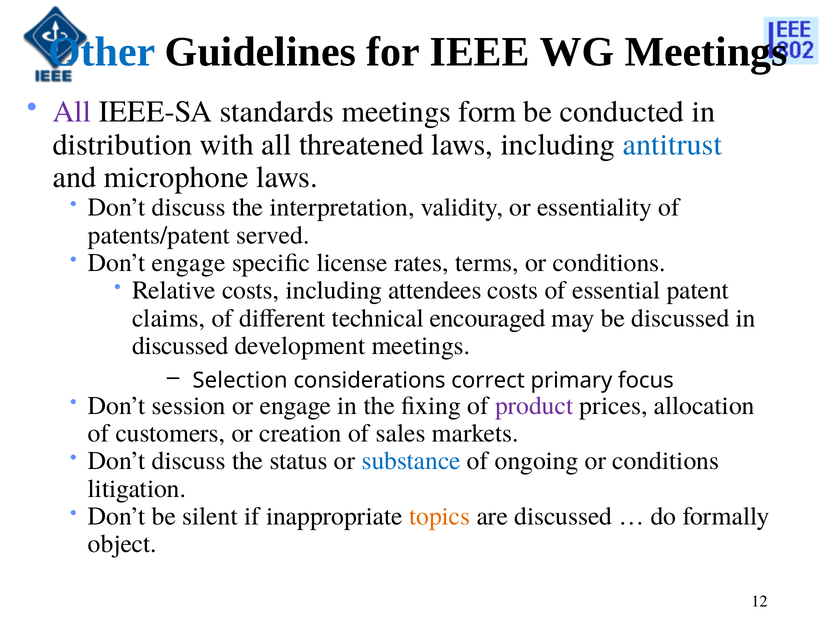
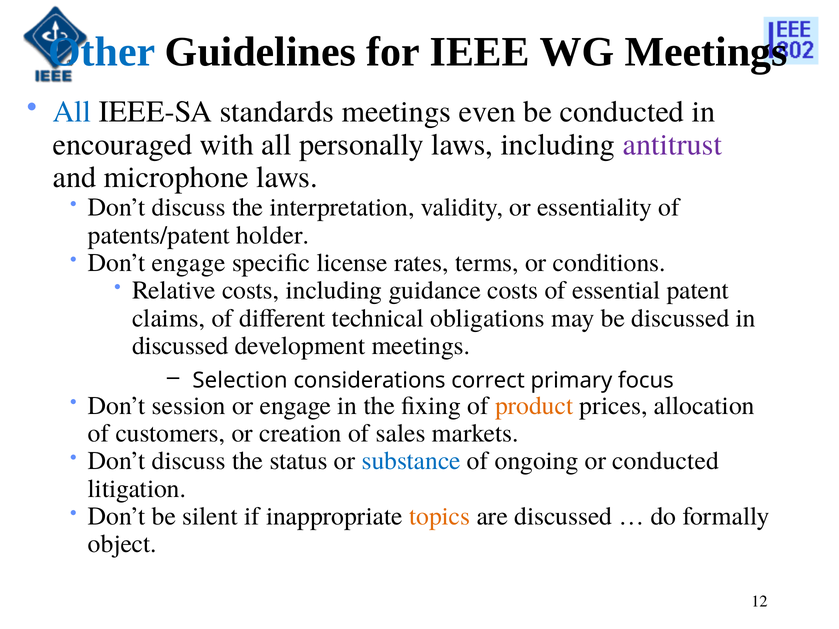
All at (72, 112) colour: purple -> blue
form: form -> even
distribution: distribution -> encouraged
threatened: threatened -> personally
antitrust colour: blue -> purple
served: served -> holder
attendees: attendees -> guidance
encouraged: encouraged -> obligations
product colour: purple -> orange
ongoing or conditions: conditions -> conducted
